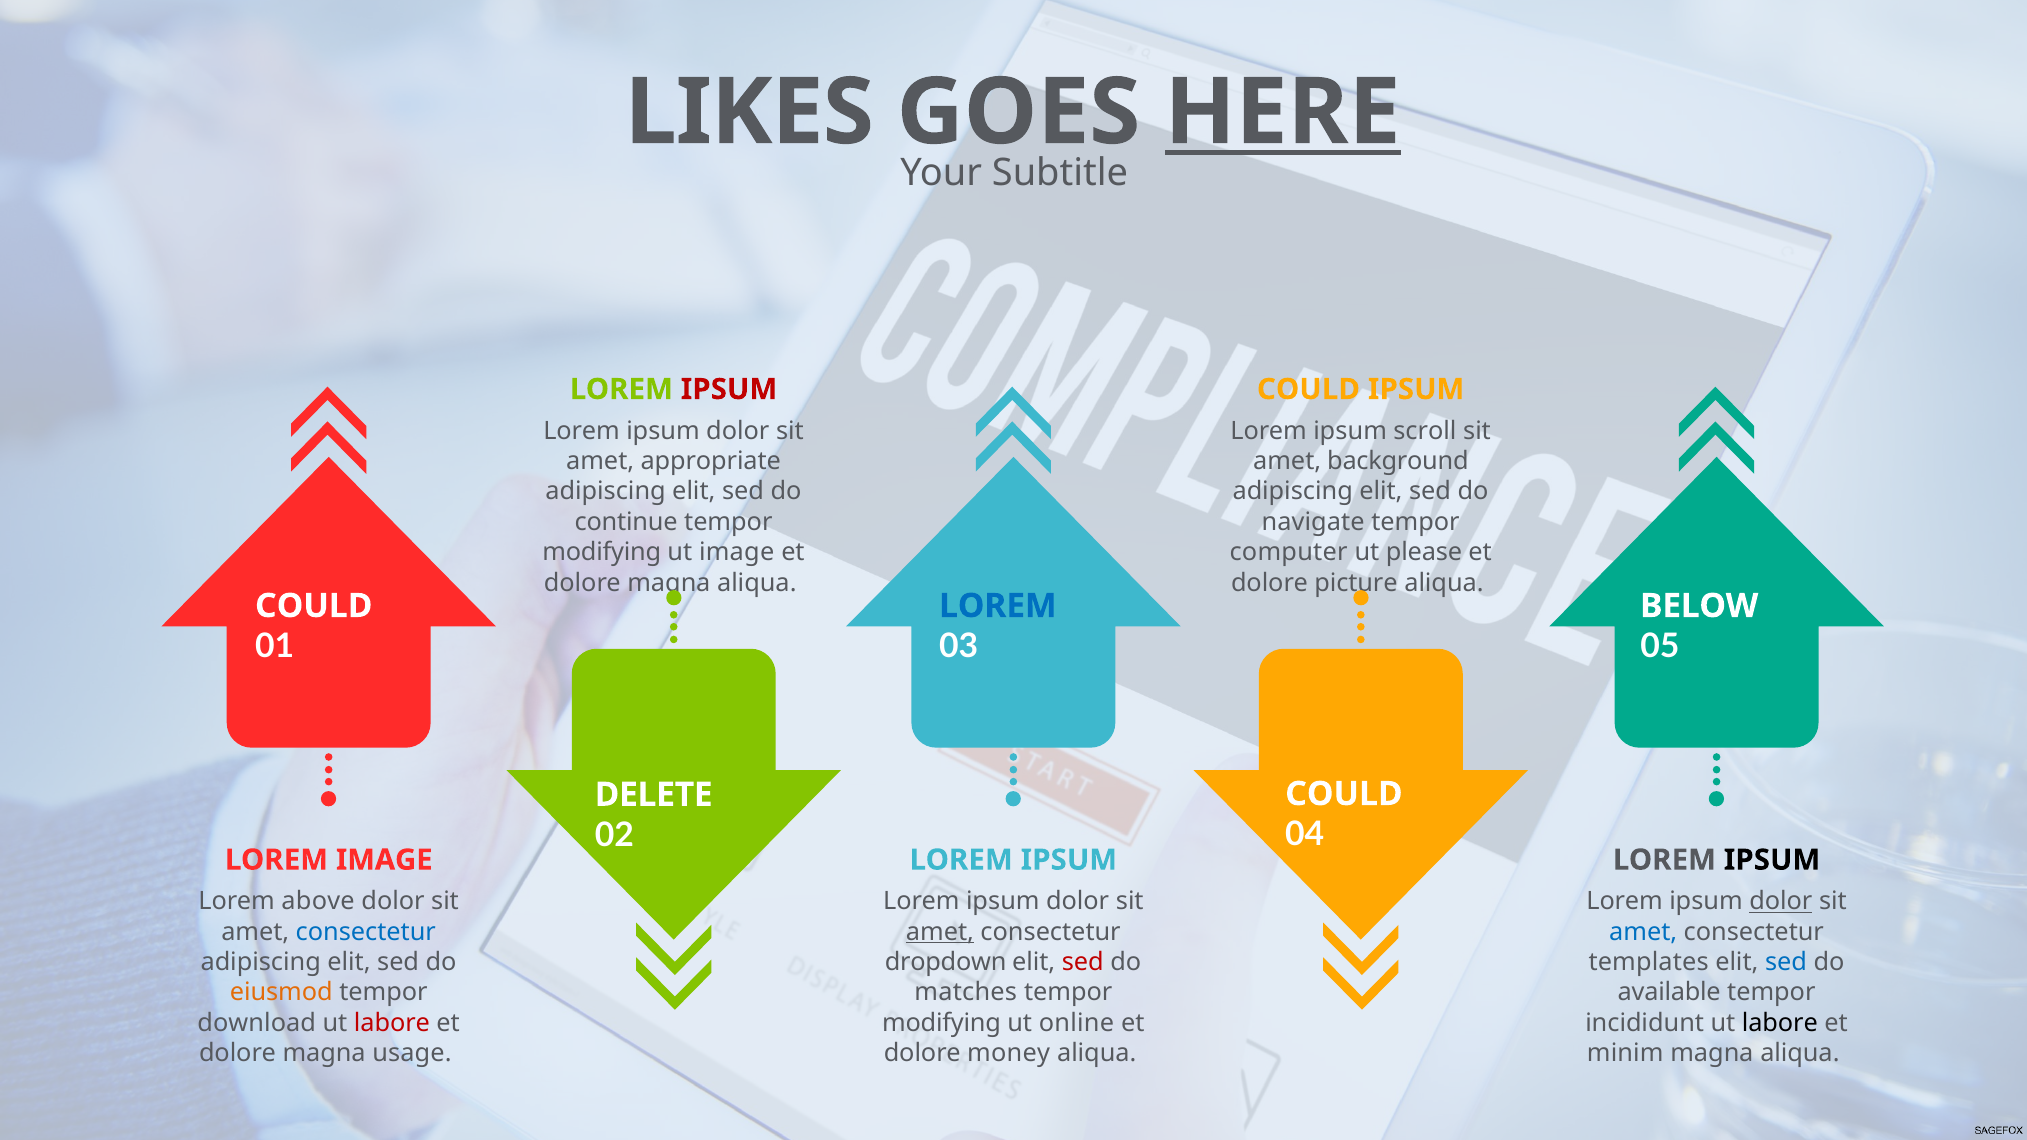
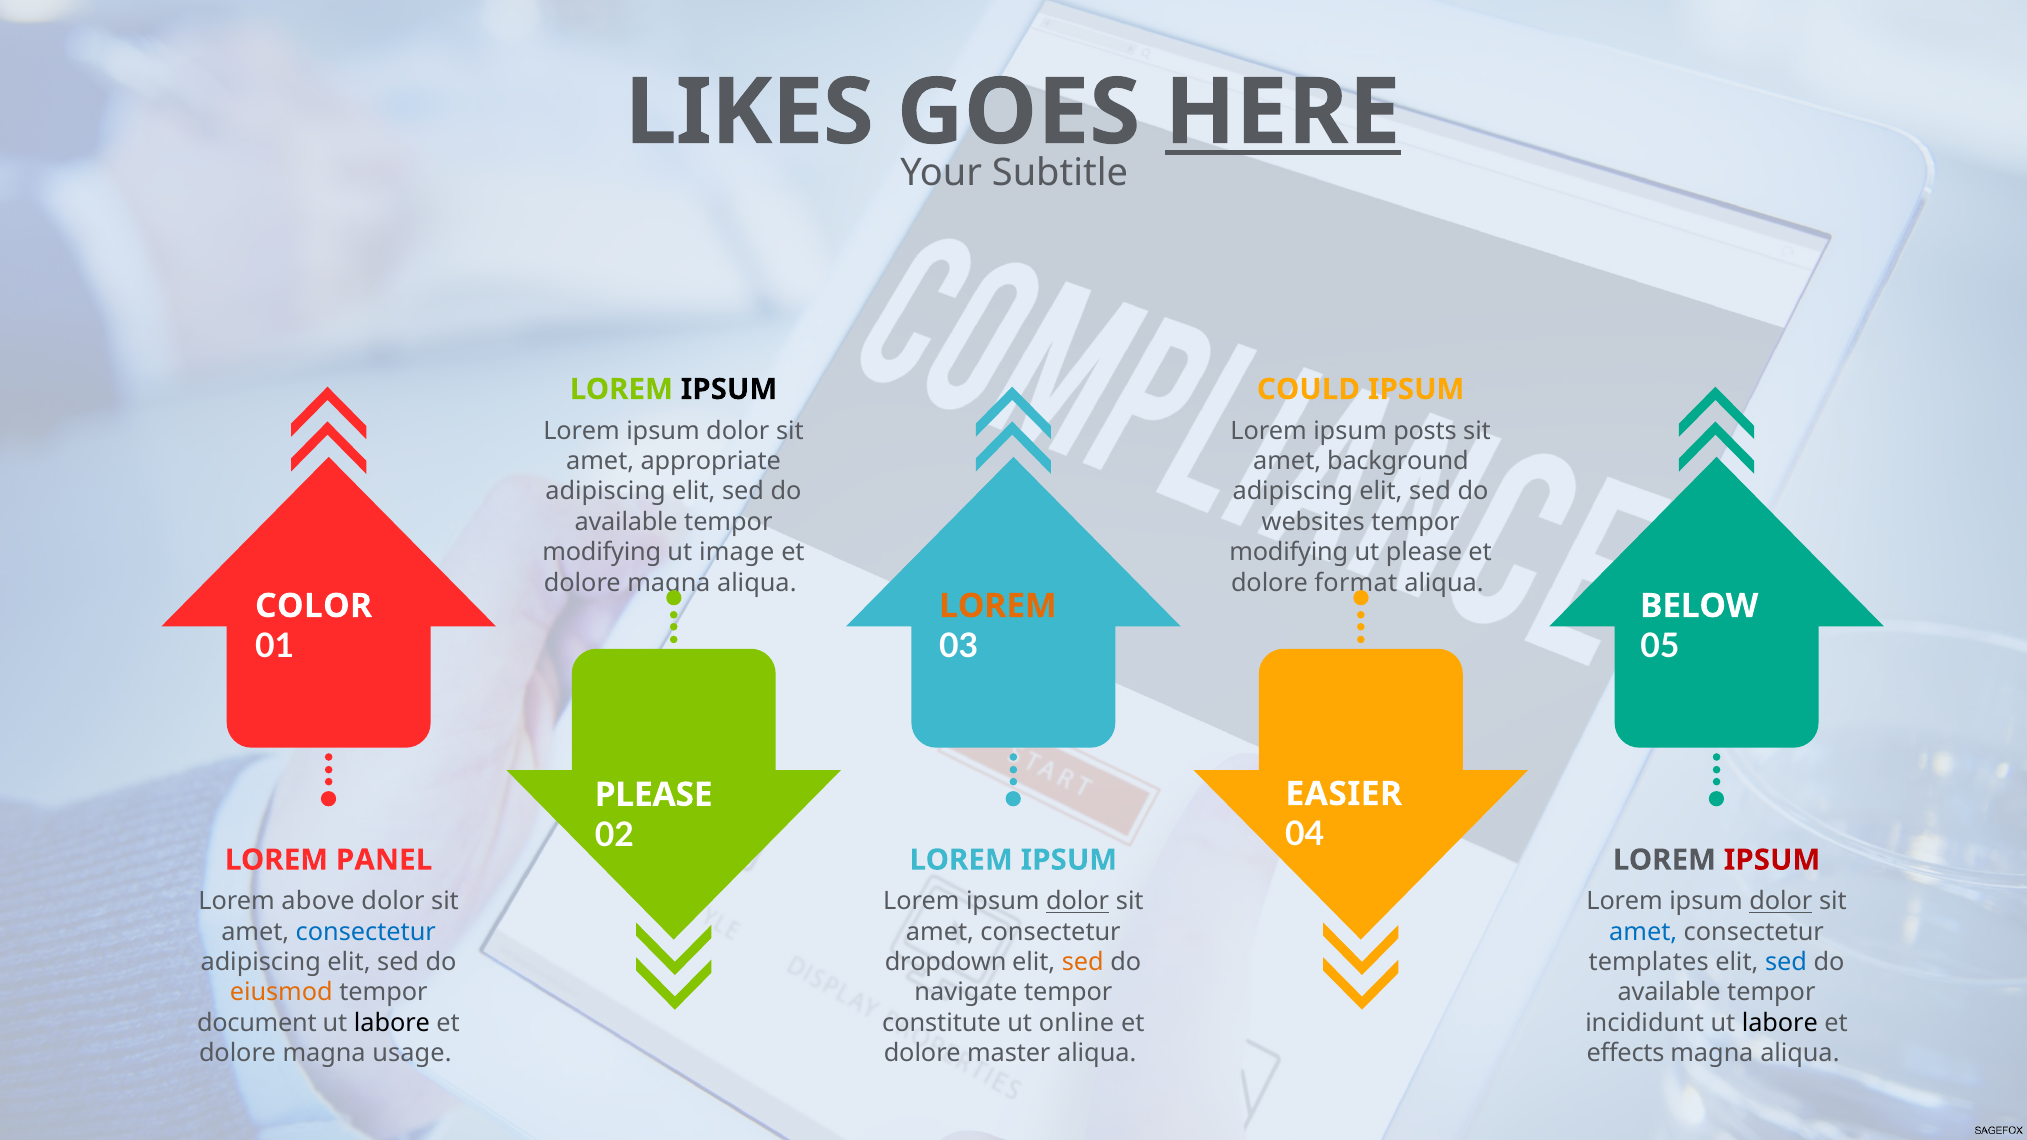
IPSUM at (729, 389) colour: red -> black
scroll: scroll -> posts
continue at (626, 522): continue -> available
navigate: navigate -> websites
computer at (1289, 553): computer -> modifying
picture: picture -> format
COULD at (314, 606): COULD -> COLOR
LOREM at (998, 606) colour: blue -> orange
COULD at (1344, 794): COULD -> EASIER
DELETE at (654, 795): DELETE -> PLEASE
LOREM IMAGE: IMAGE -> PANEL
IPSUM at (1772, 860) colour: black -> red
dolor at (1078, 902) underline: none -> present
amet at (940, 932) underline: present -> none
sed at (1083, 962) colour: red -> orange
matches: matches -> navigate
download: download -> document
labore at (392, 1023) colour: red -> black
modifying at (942, 1023): modifying -> constitute
money: money -> master
minim: minim -> effects
